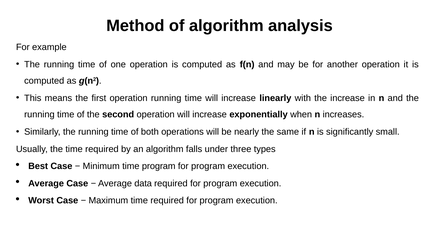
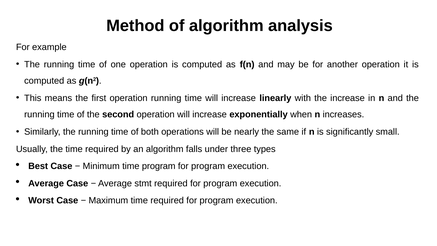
data: data -> stmt
